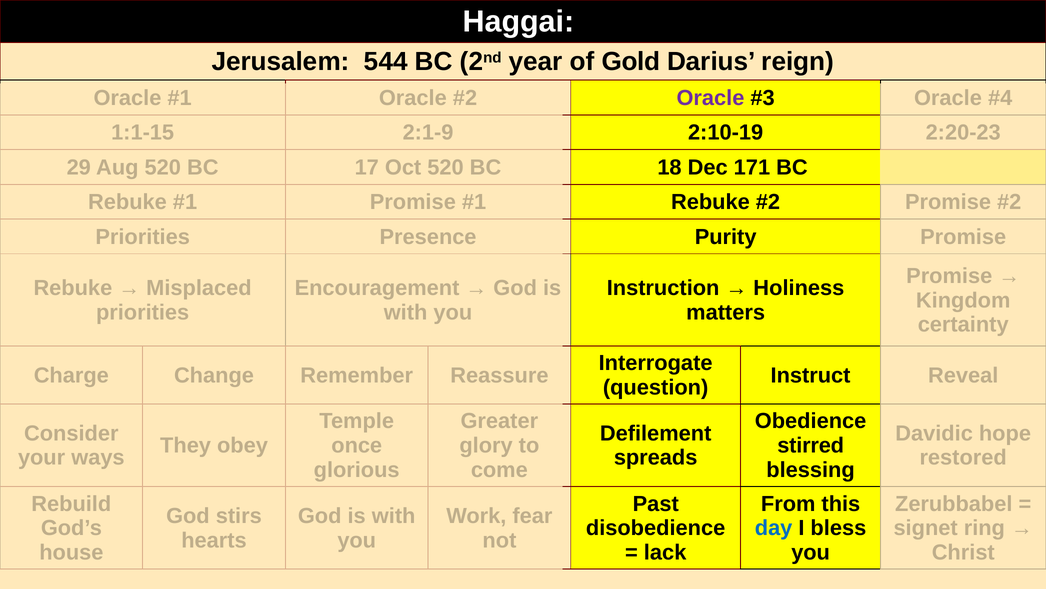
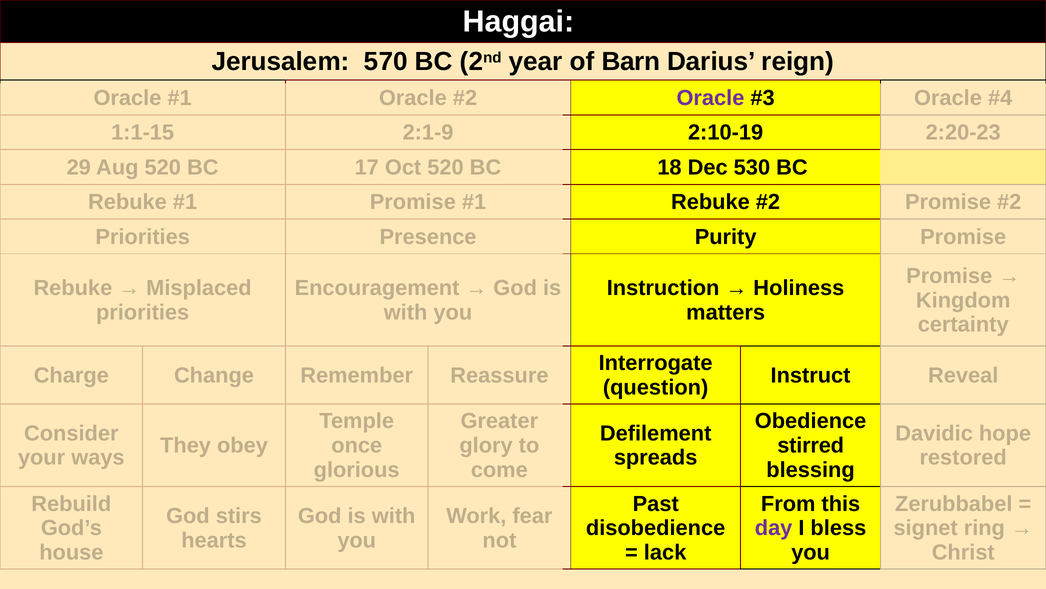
544: 544 -> 570
Gold: Gold -> Barn
171: 171 -> 530
day colour: blue -> purple
